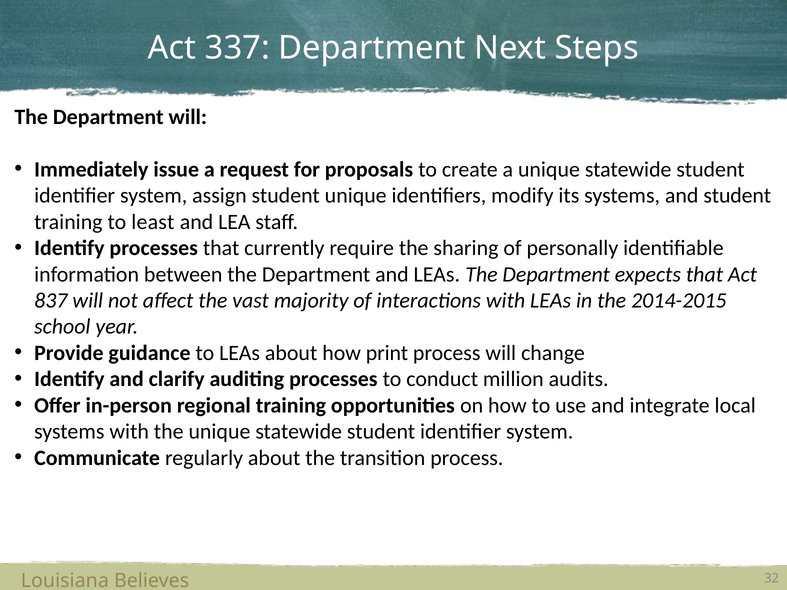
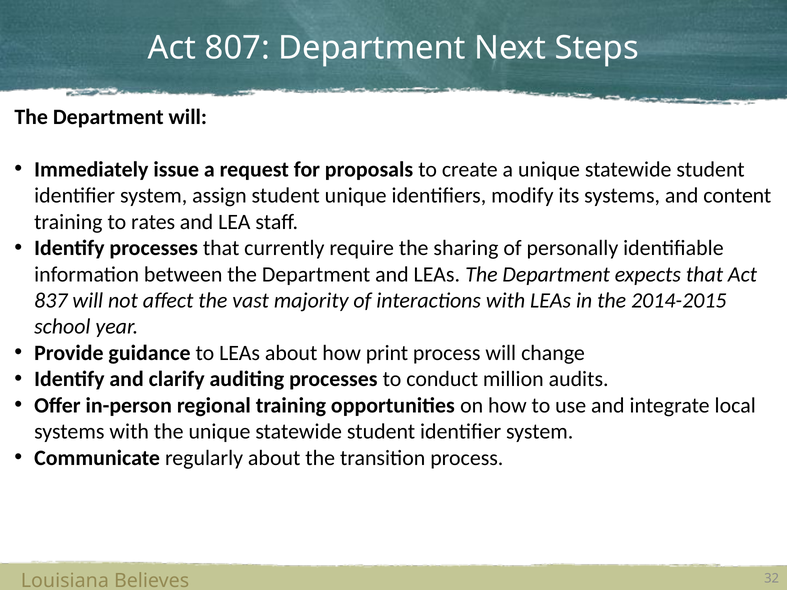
337: 337 -> 807
and student: student -> content
least: least -> rates
